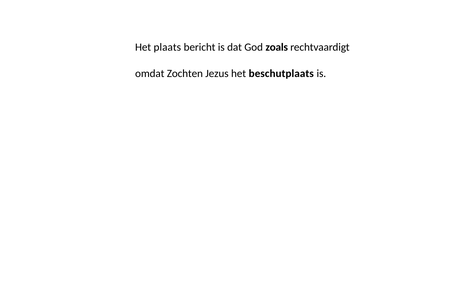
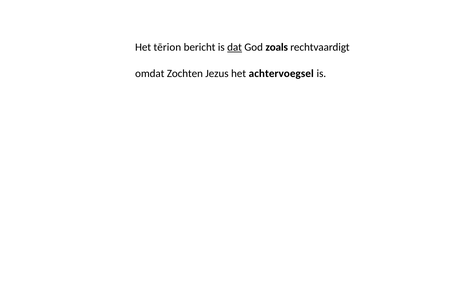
plaats: plaats -> tērion
dat underline: none -> present
beschutplaats: beschutplaats -> achtervoegsel
